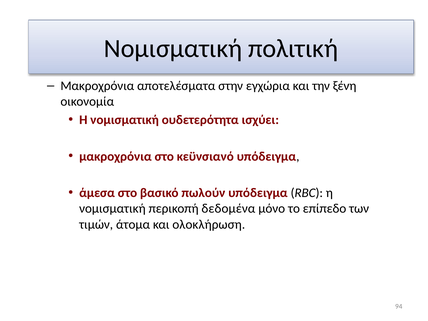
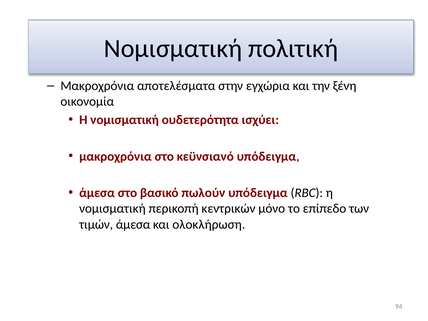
δεδομένα: δεδομένα -> κεντρικών
τιμών άτομα: άτομα -> άμεσα
